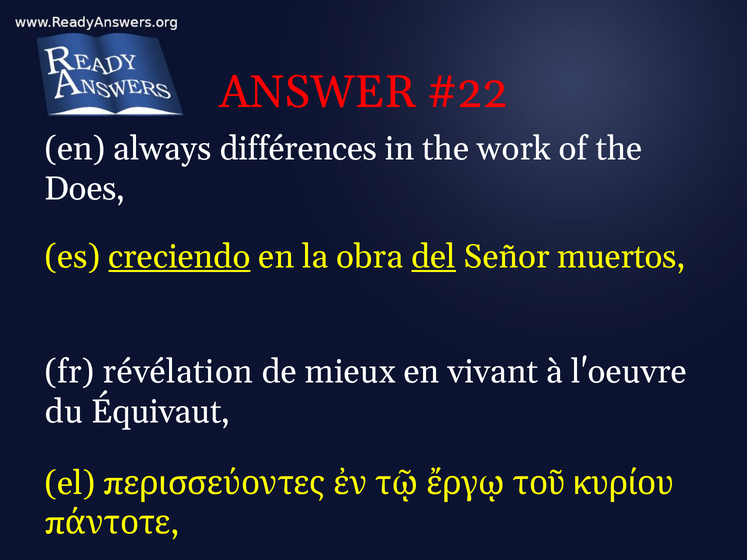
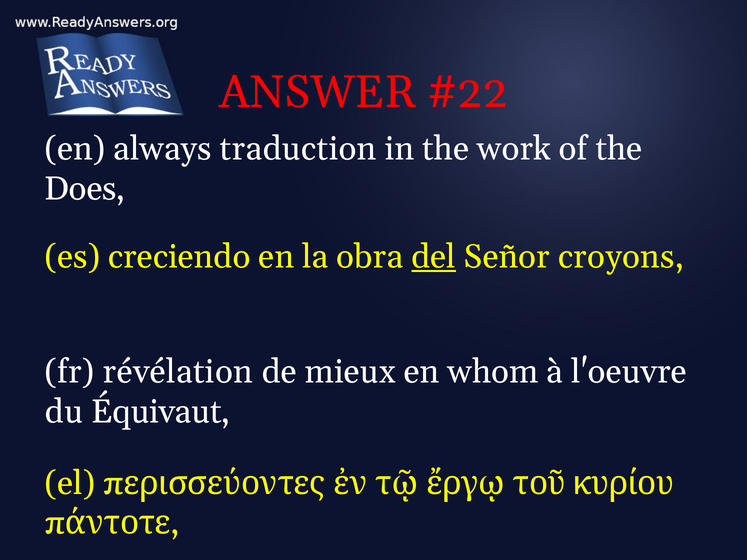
différences: différences -> traduction
creciendo underline: present -> none
muertos: muertos -> croyons
vivant: vivant -> whom
